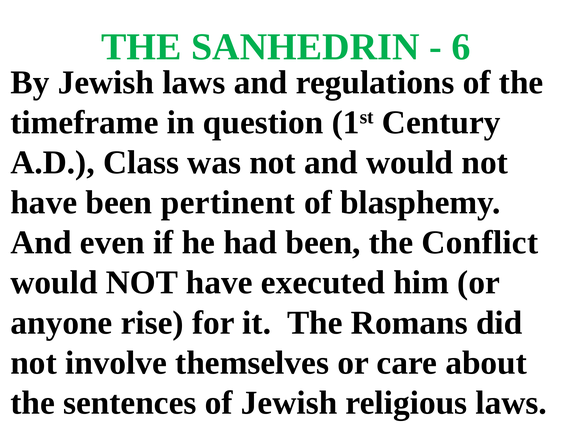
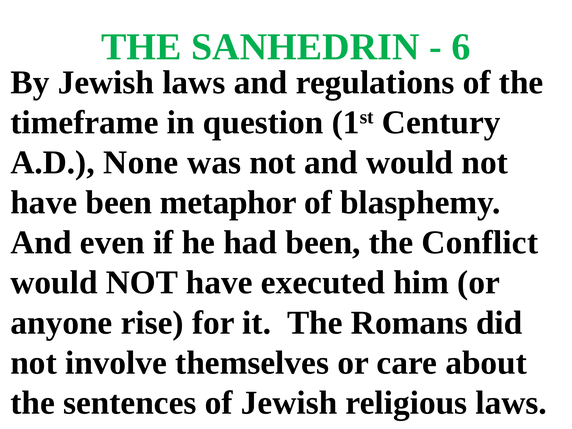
Class: Class -> None
pertinent: pertinent -> metaphor
